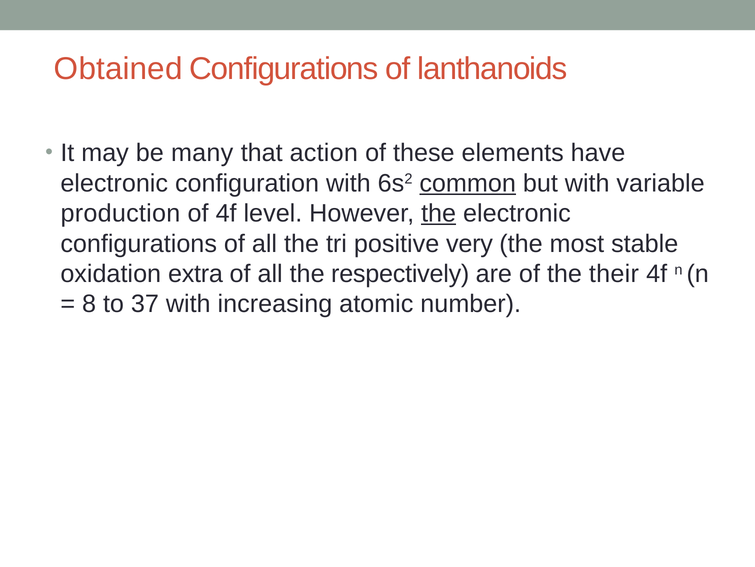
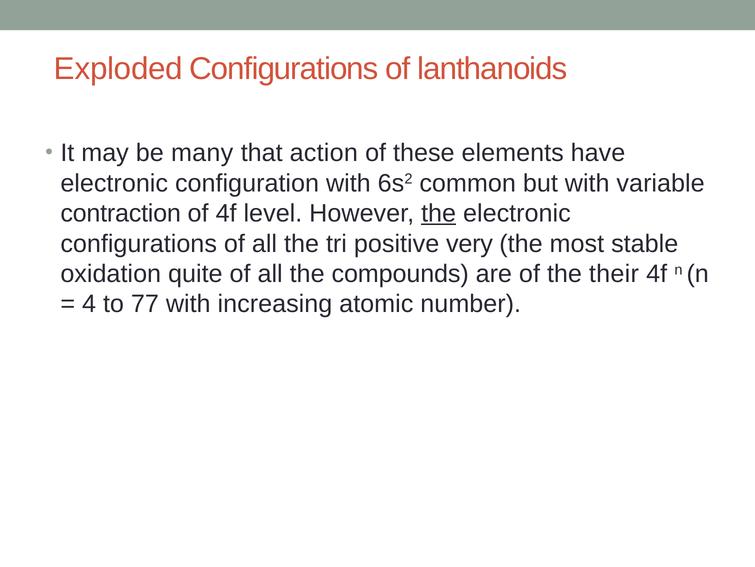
Obtained: Obtained -> Exploded
common underline: present -> none
production: production -> contraction
extra: extra -> quite
respectively: respectively -> compounds
8: 8 -> 4
37: 37 -> 77
